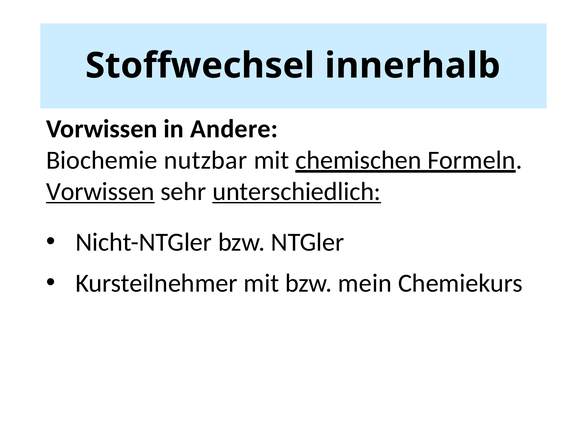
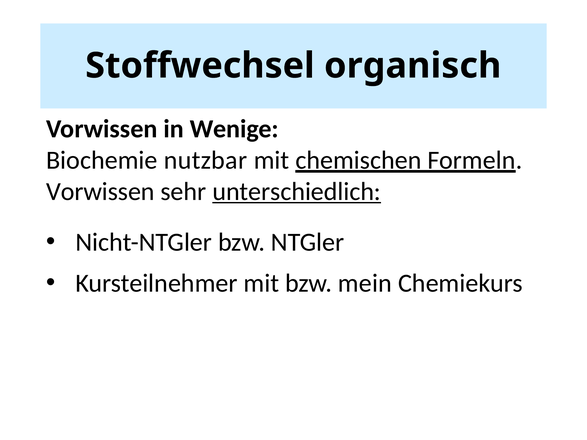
innerhalb: innerhalb -> organisch
Andere: Andere -> Wenige
Vorwissen at (100, 192) underline: present -> none
